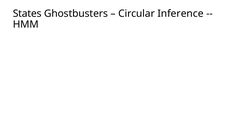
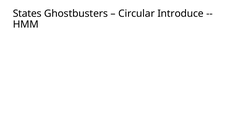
Inference: Inference -> Introduce
